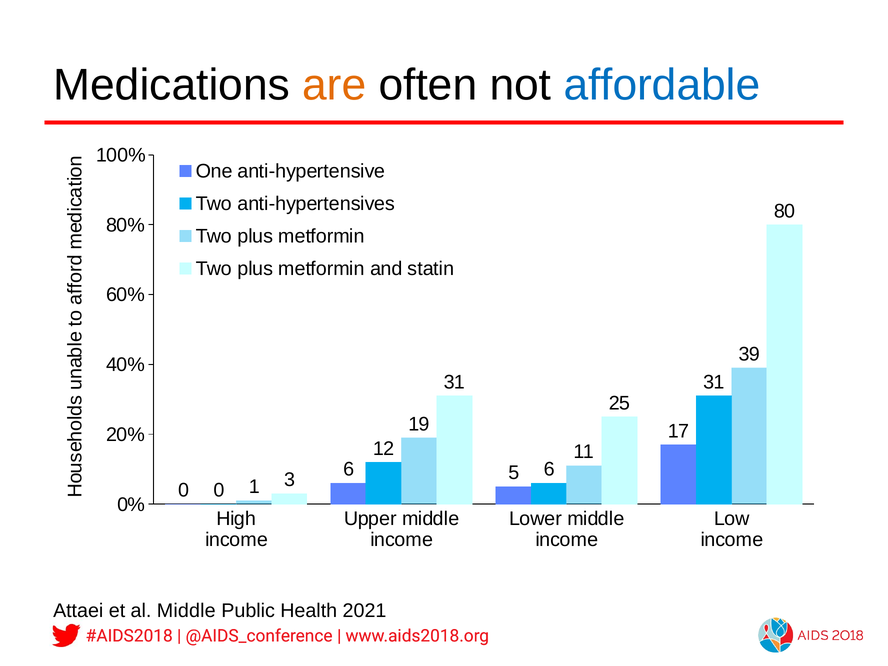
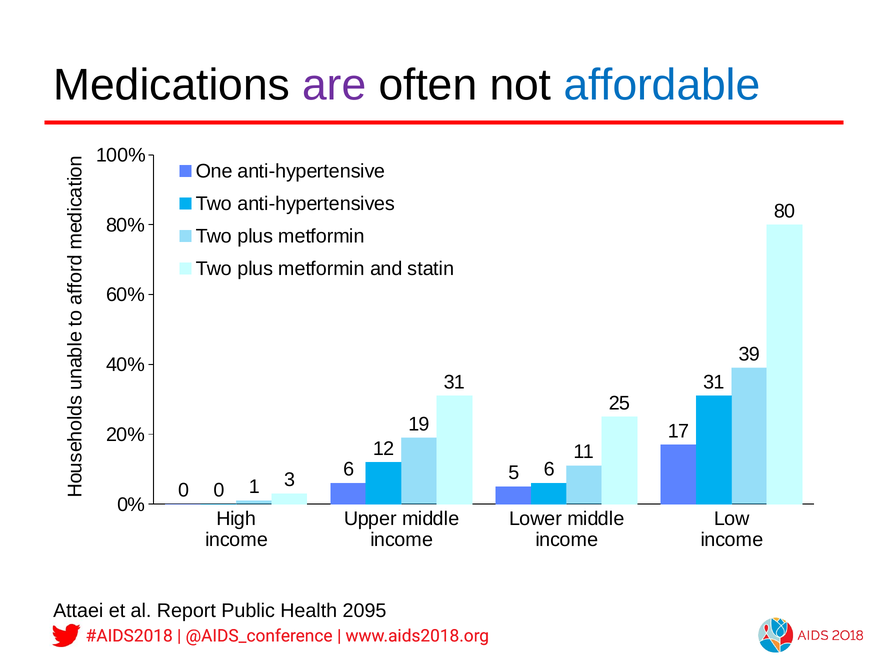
are colour: orange -> purple
al Middle: Middle -> Report
2021: 2021 -> 2095
